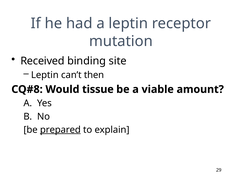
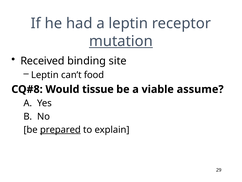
mutation underline: none -> present
then: then -> food
amount: amount -> assume
